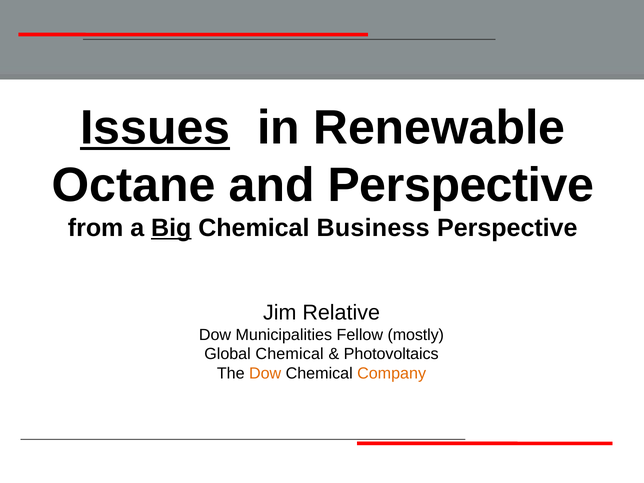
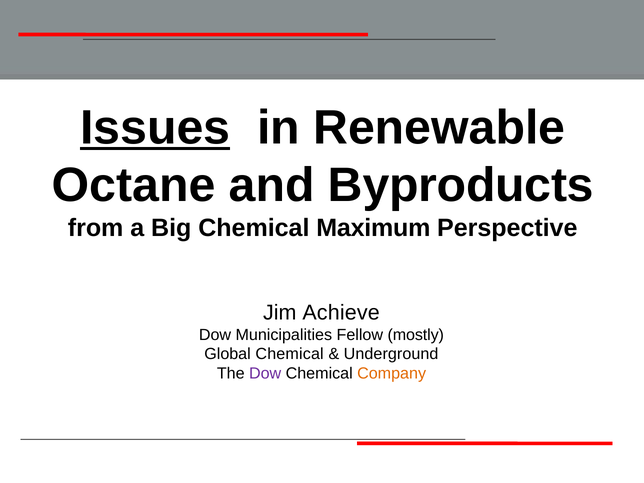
and Perspective: Perspective -> Byproducts
Big underline: present -> none
Business: Business -> Maximum
Relative: Relative -> Achieve
Photovoltaics: Photovoltaics -> Underground
Dow at (265, 374) colour: orange -> purple
